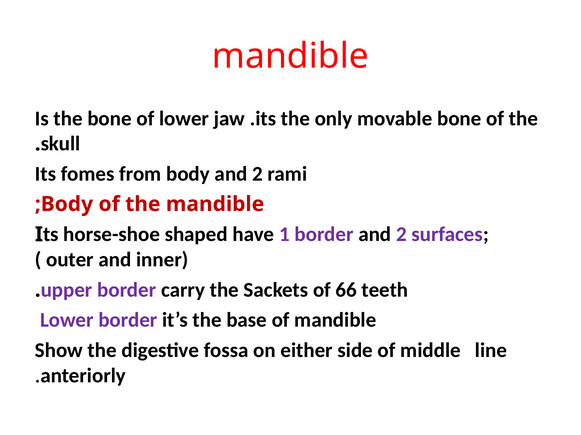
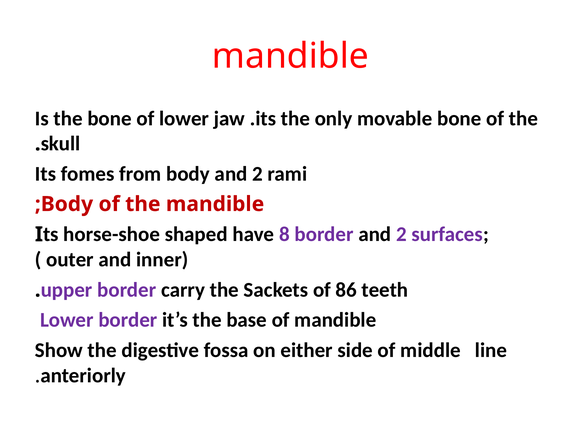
1: 1 -> 8
66: 66 -> 86
